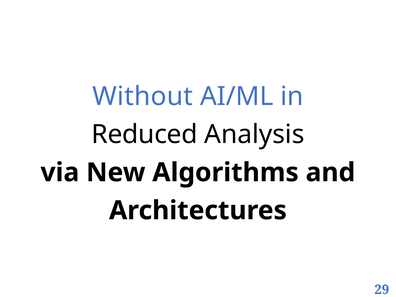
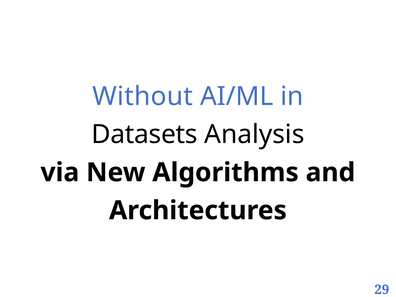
Reduced: Reduced -> Datasets
